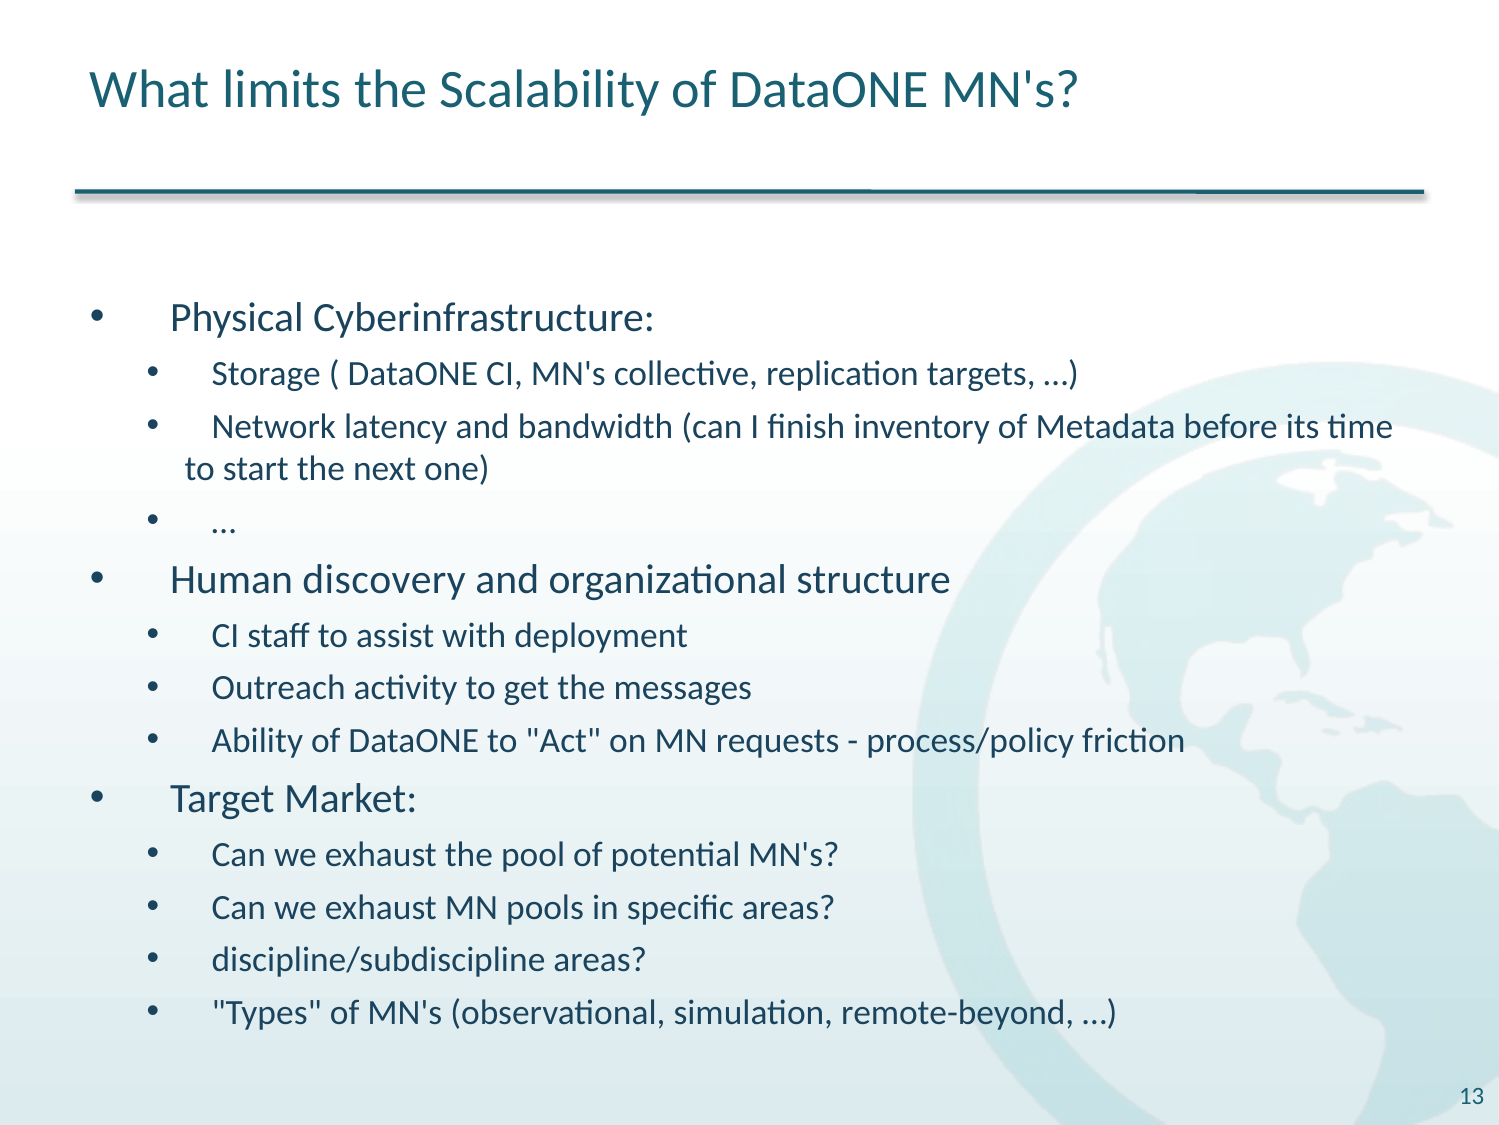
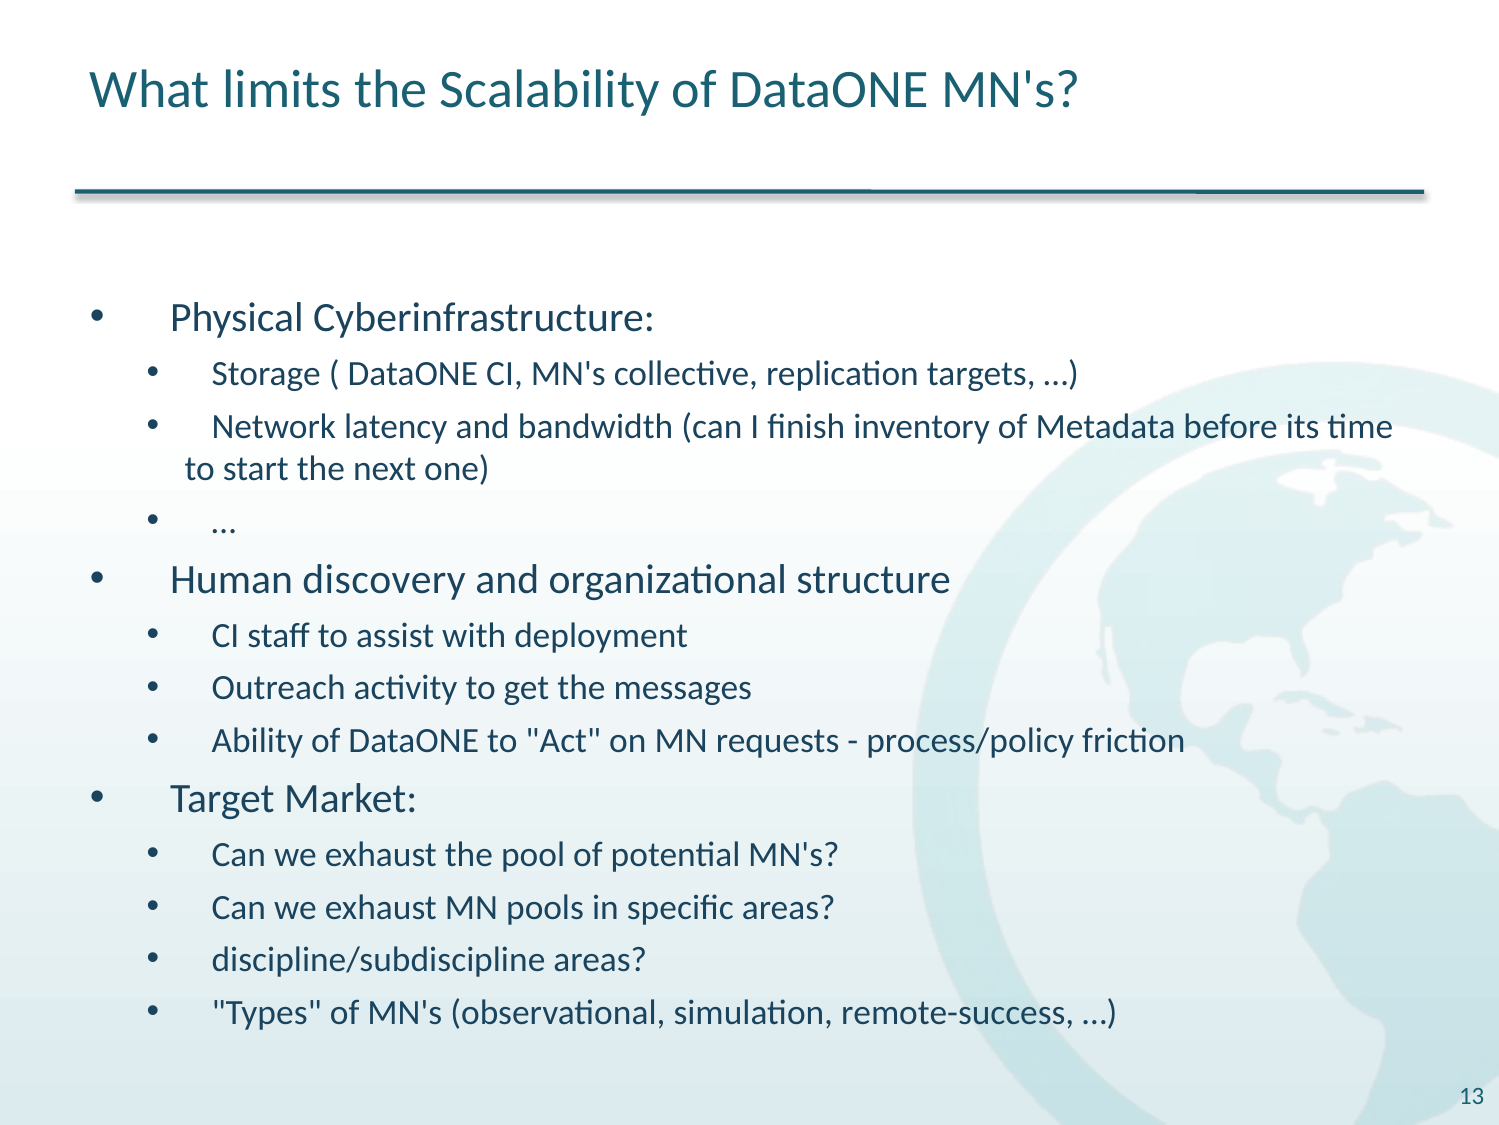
remote-beyond: remote-beyond -> remote-success
